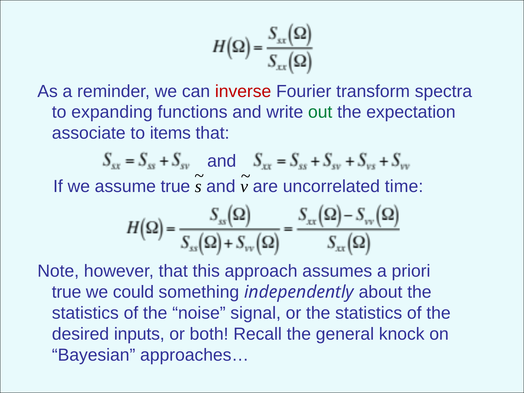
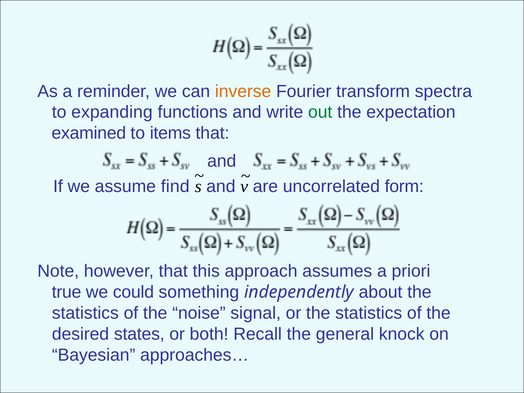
inverse colour: red -> orange
associate: associate -> examined
assume true: true -> find
time: time -> form
inputs: inputs -> states
